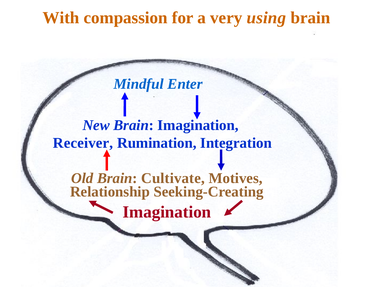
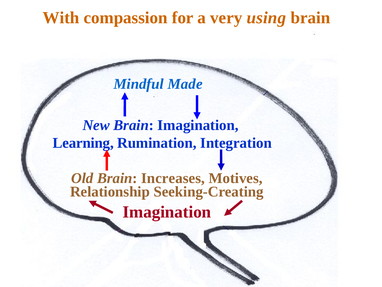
Enter: Enter -> Made
Receiver: Receiver -> Learning
Cultivate: Cultivate -> Increases
